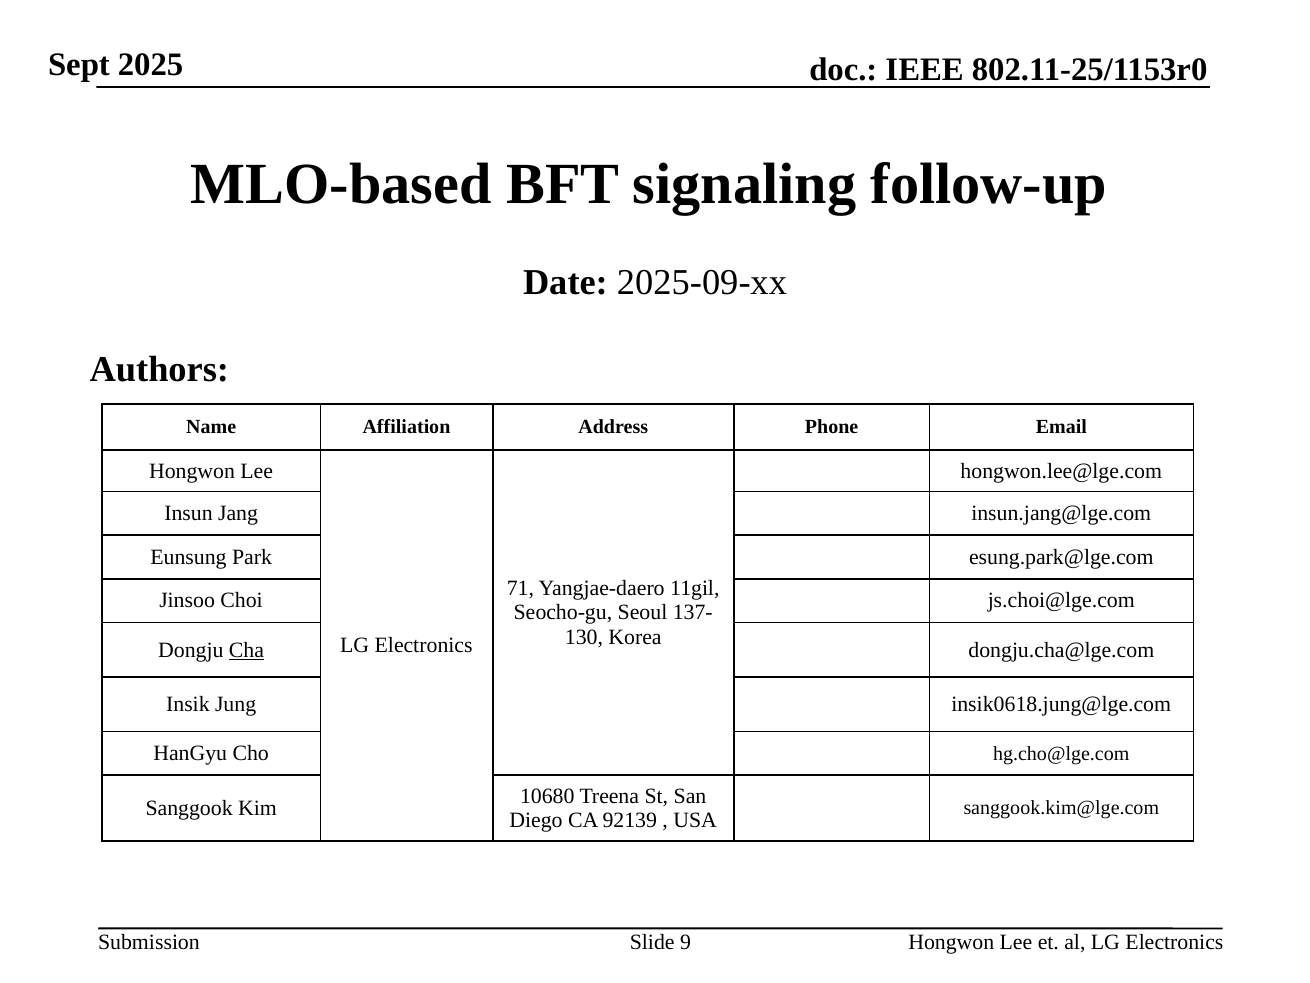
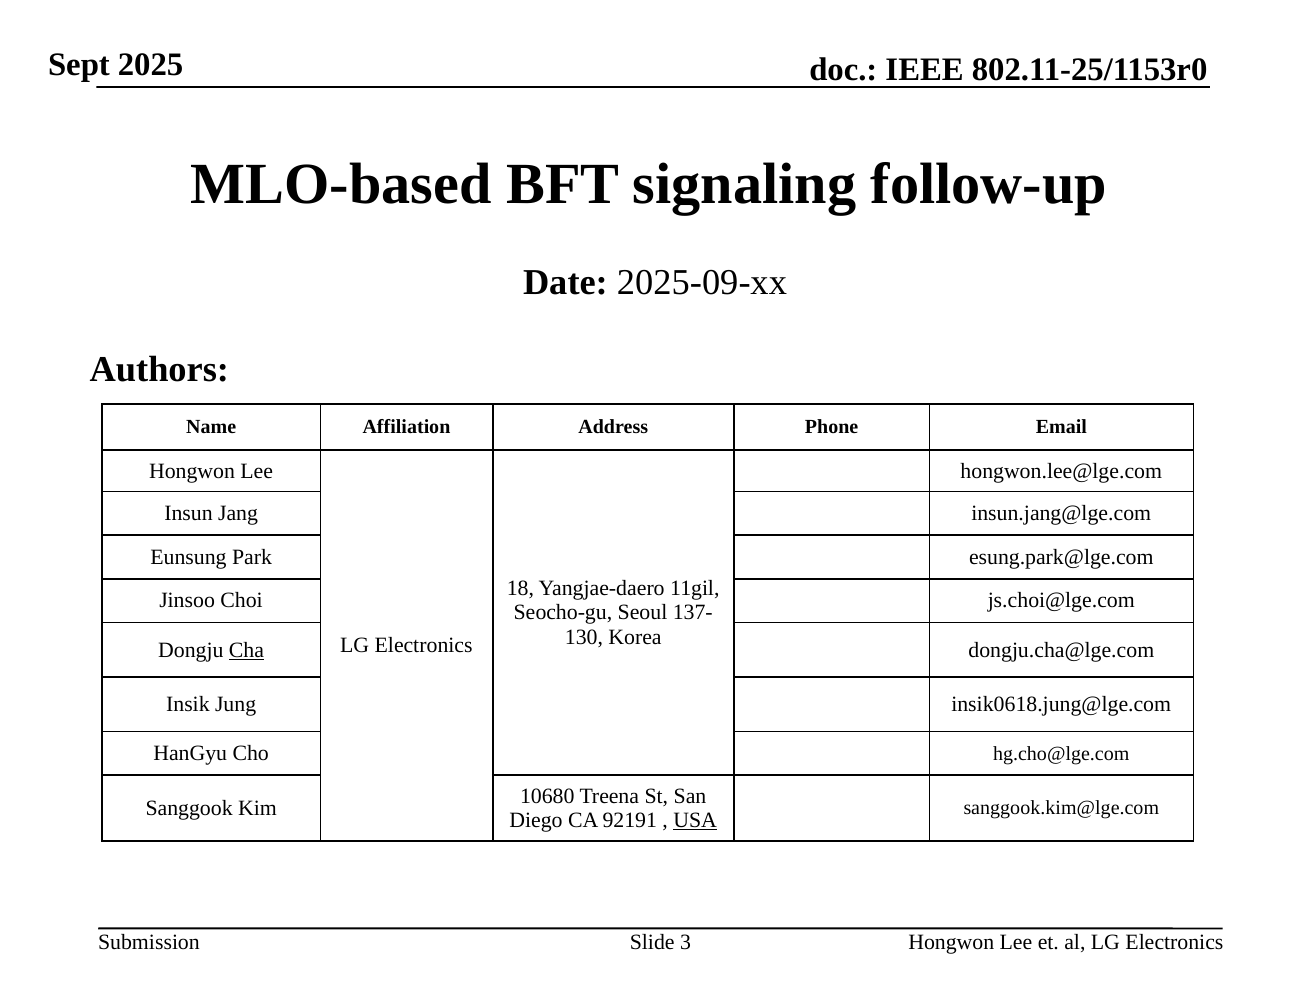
71: 71 -> 18
92139: 92139 -> 92191
USA underline: none -> present
9: 9 -> 3
